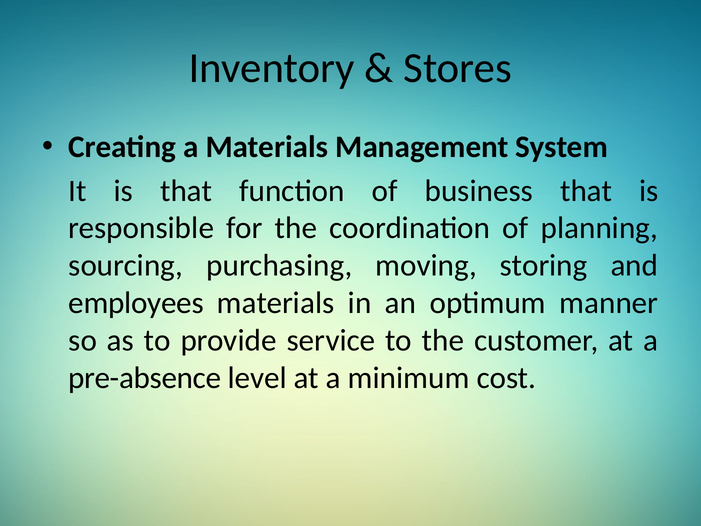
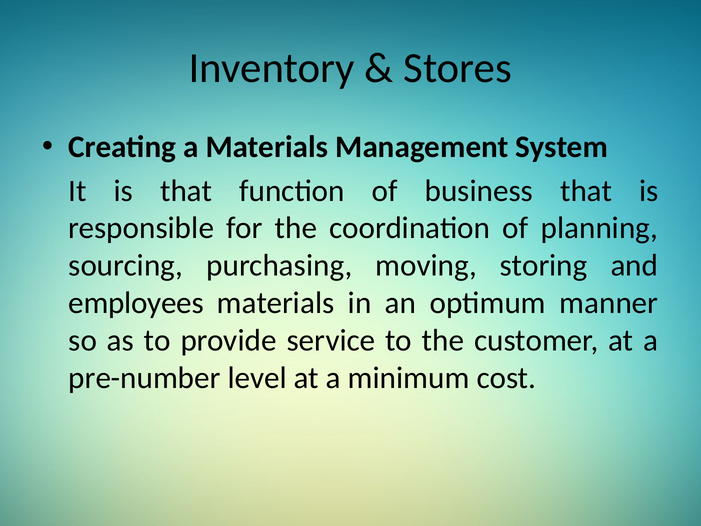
pre-absence: pre-absence -> pre-number
